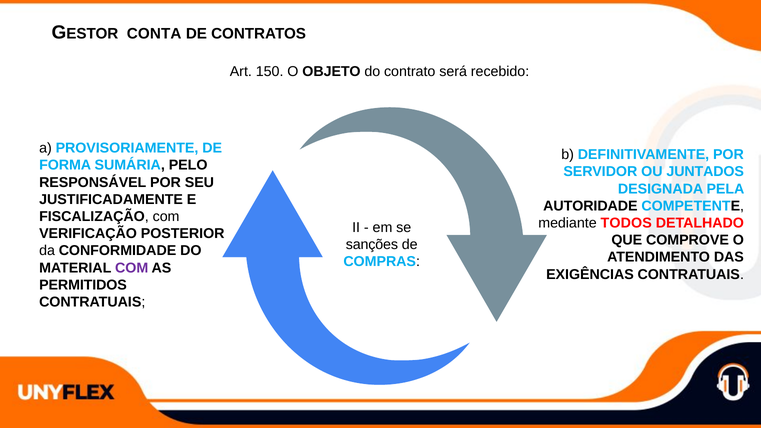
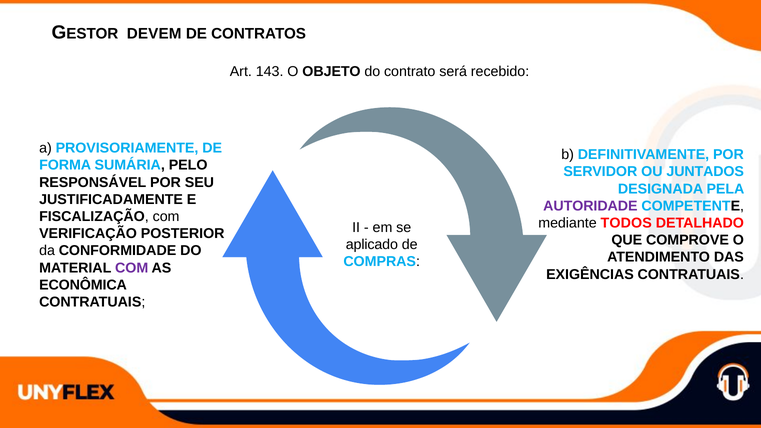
CONTA: CONTA -> DEVEM
150: 150 -> 143
AUTORIDADE colour: black -> purple
sanções: sanções -> aplicado
PERMITIDOS: PERMITIDOS -> ECONÔMICA
